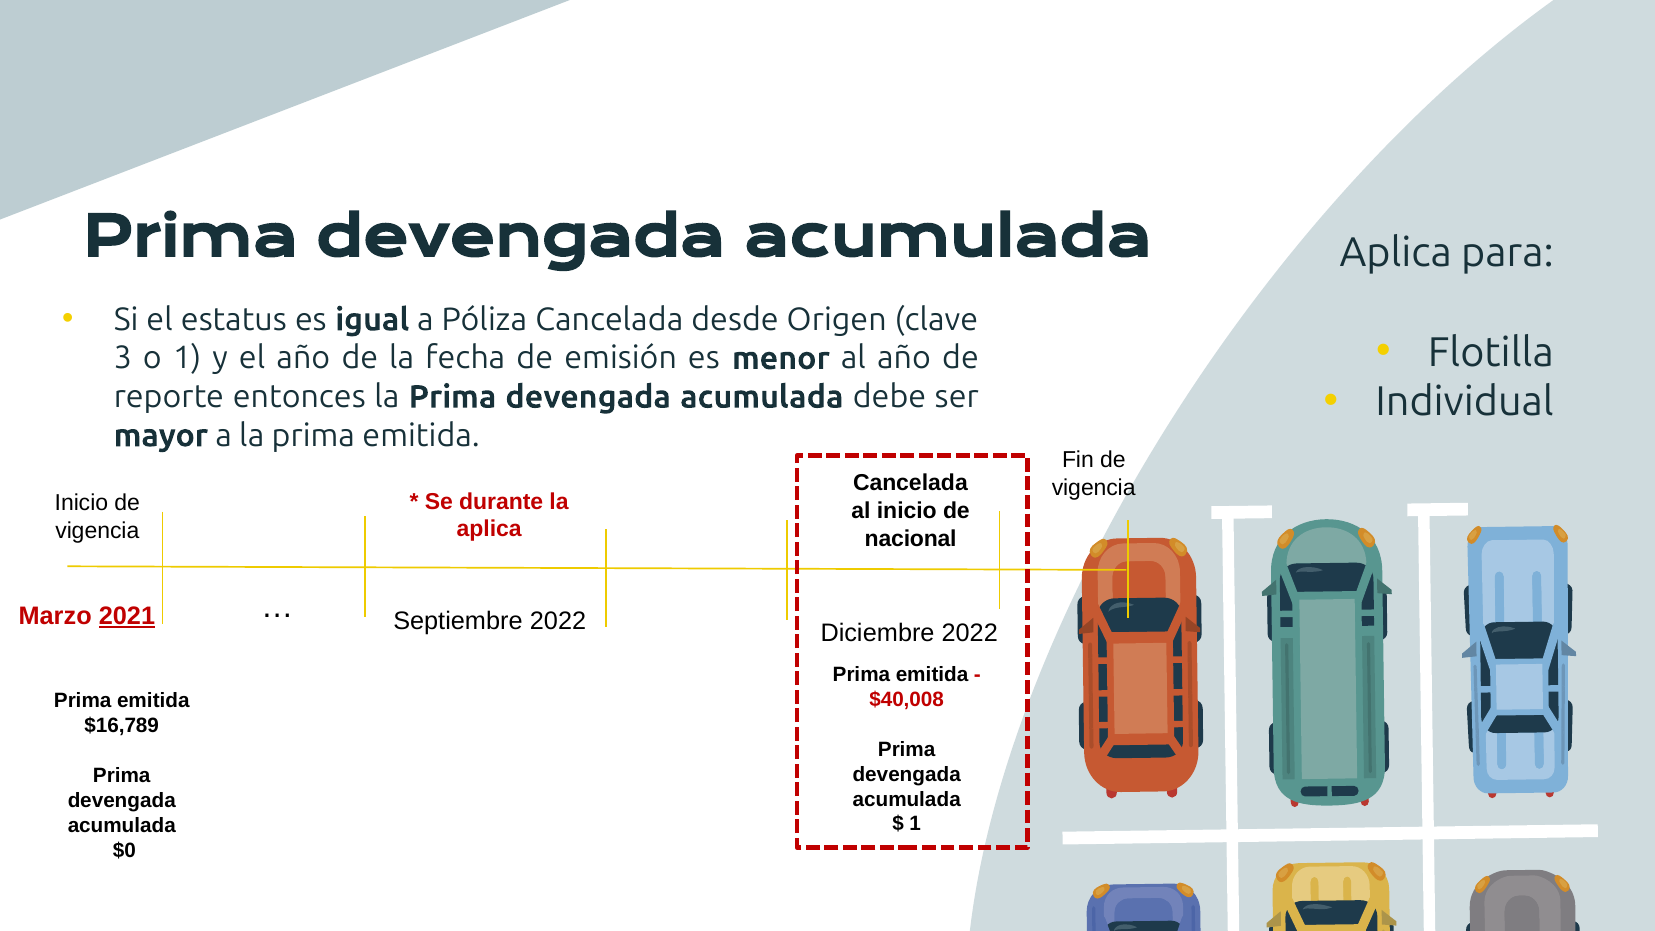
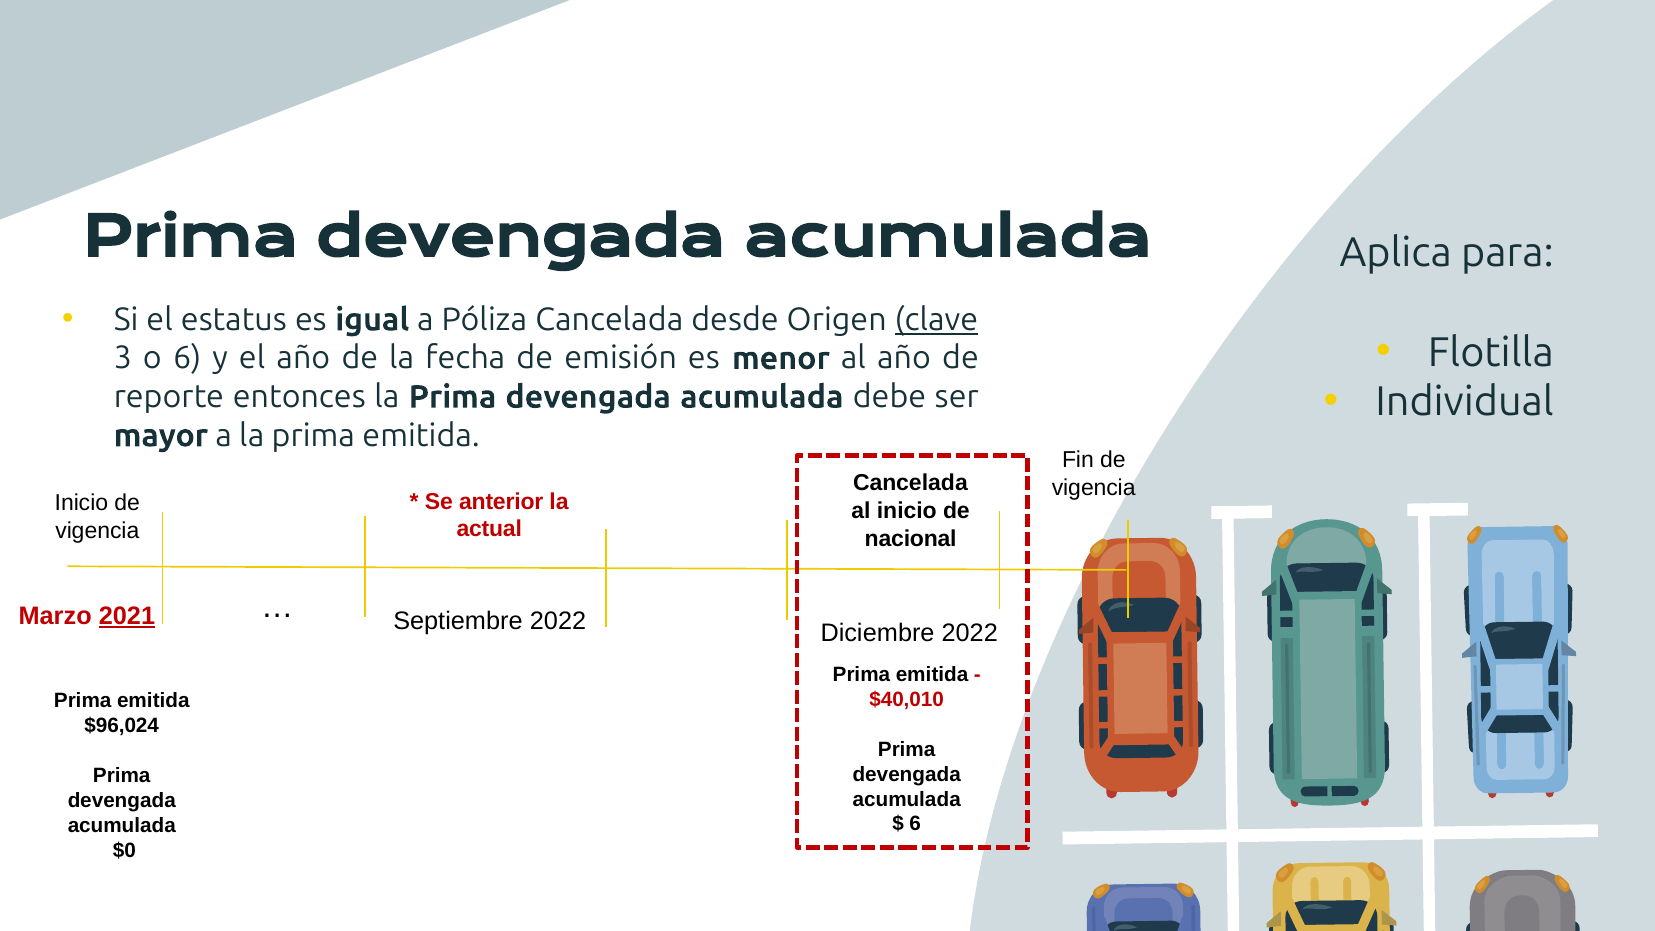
clave underline: none -> present
o 1: 1 -> 6
durante: durante -> anterior
aplica at (489, 529): aplica -> actual
$40,008: $40,008 -> $40,010
$16,789: $16,789 -> $96,024
1 at (915, 824): 1 -> 6
